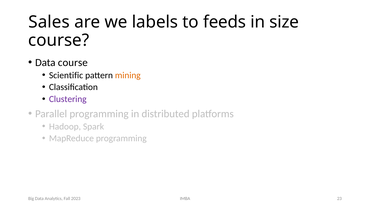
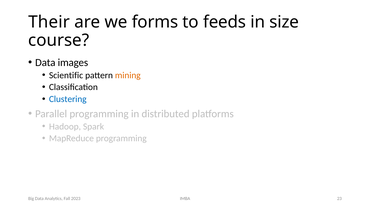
Sales: Sales -> Their
labels: labels -> forms
Data course: course -> images
Clustering colour: purple -> blue
